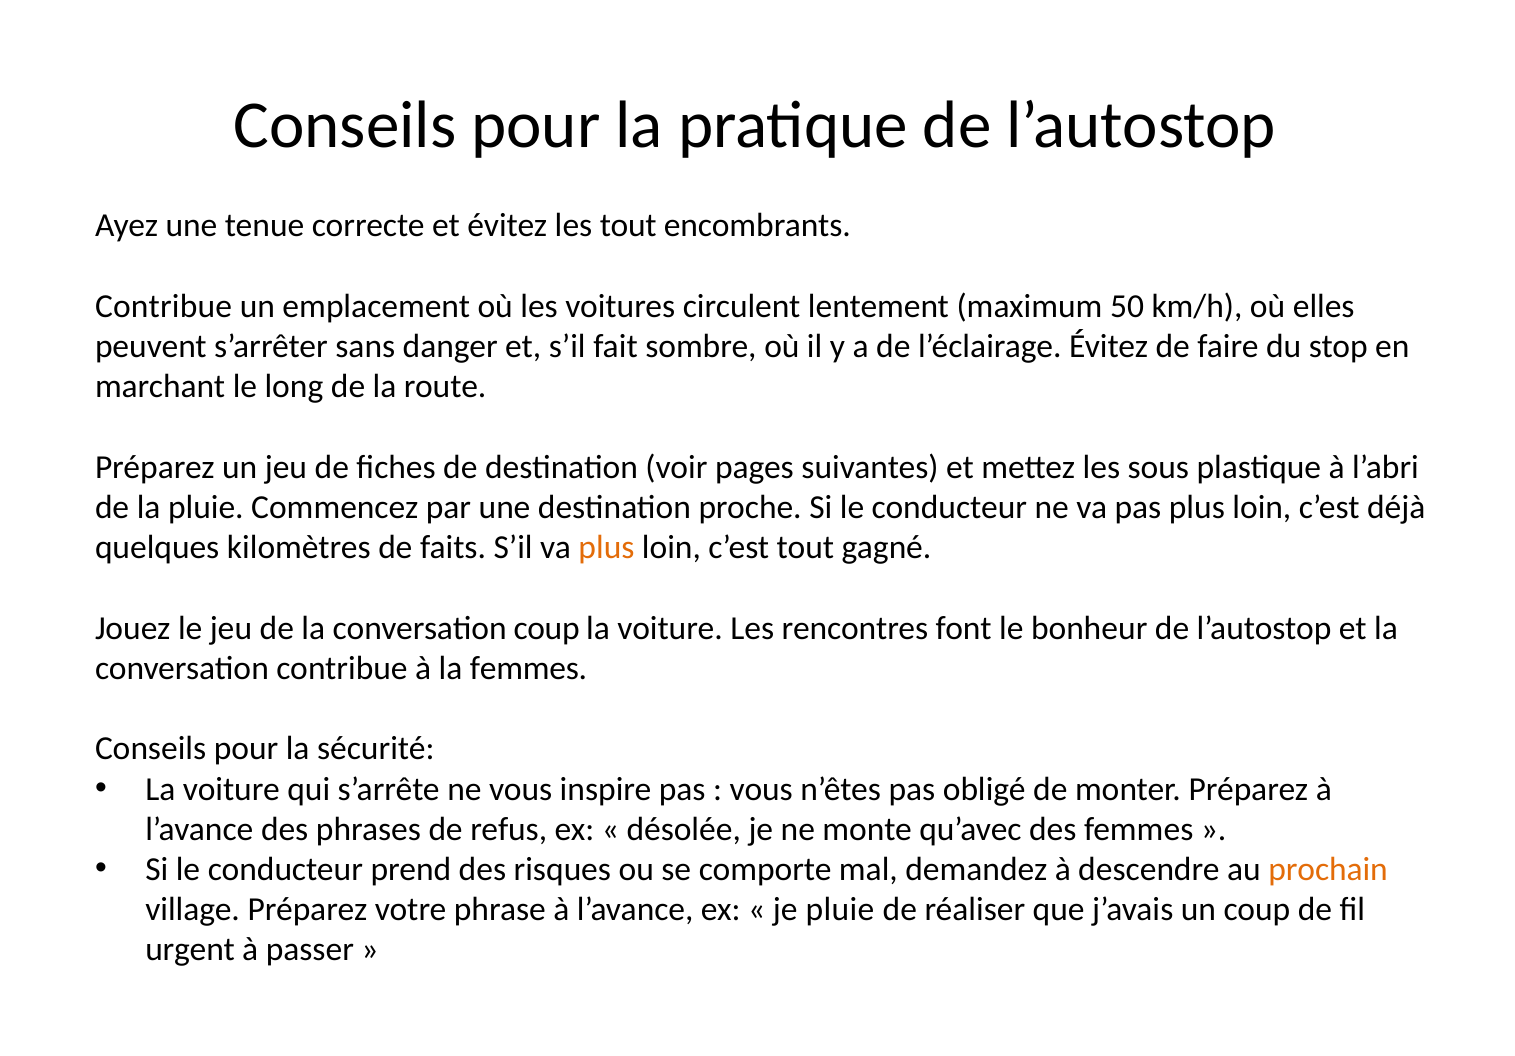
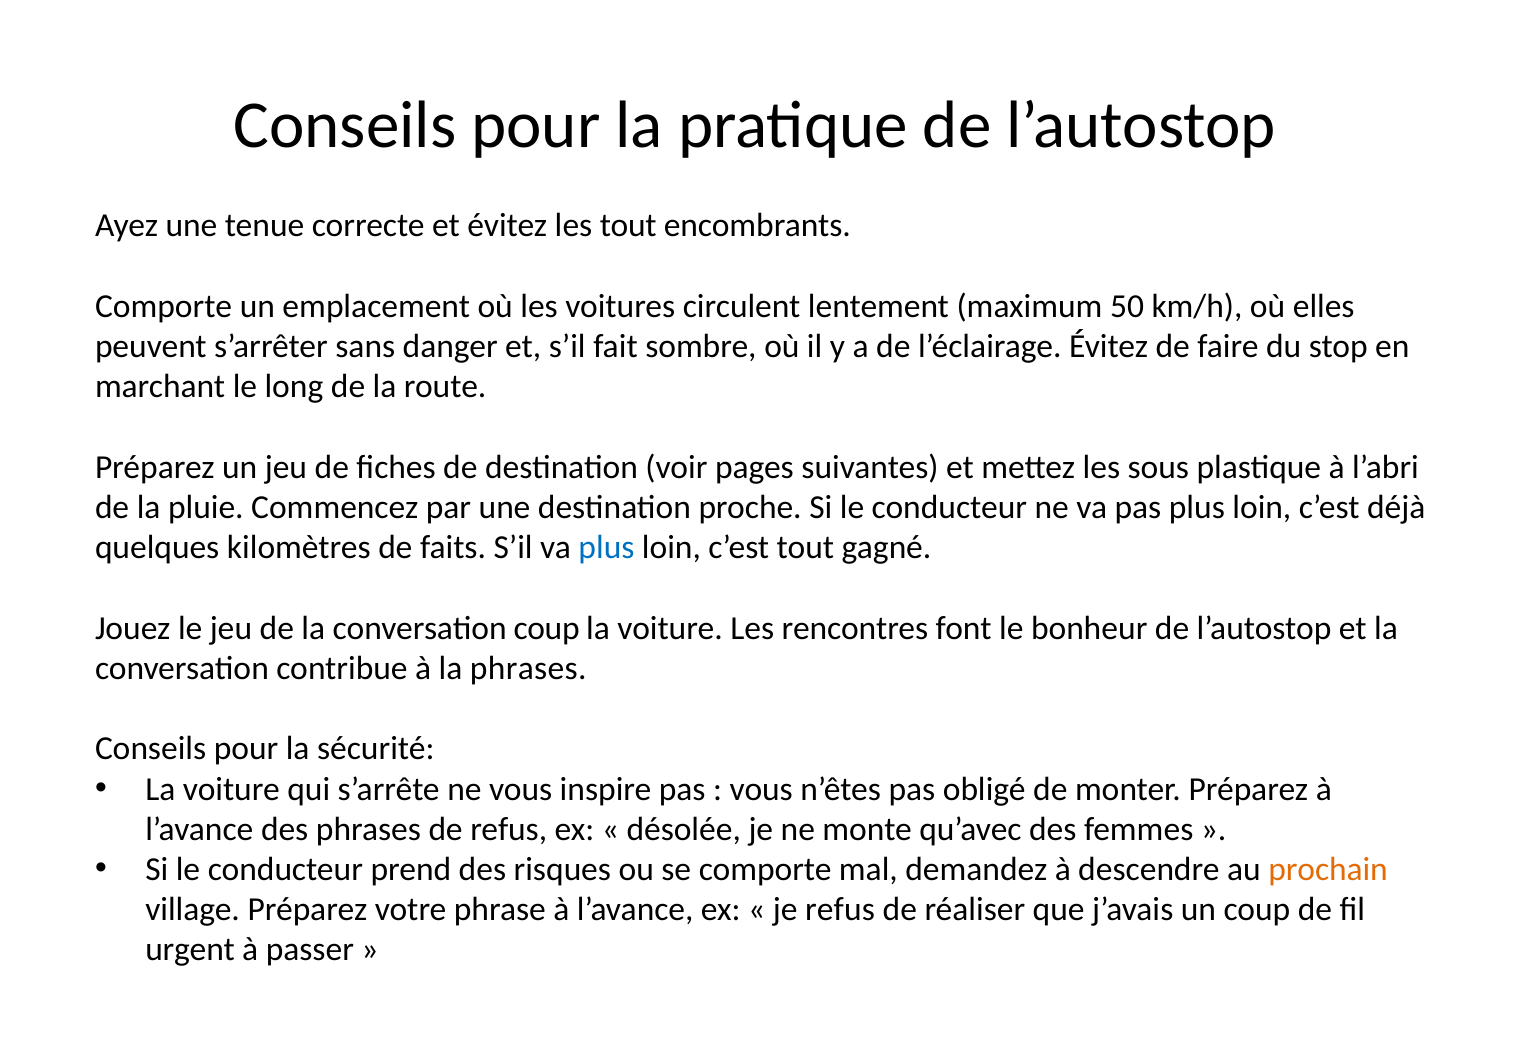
Contribue at (163, 306): Contribue -> Comporte
plus at (606, 548) colour: orange -> blue
la femmes: femmes -> phrases
je pluie: pluie -> refus
